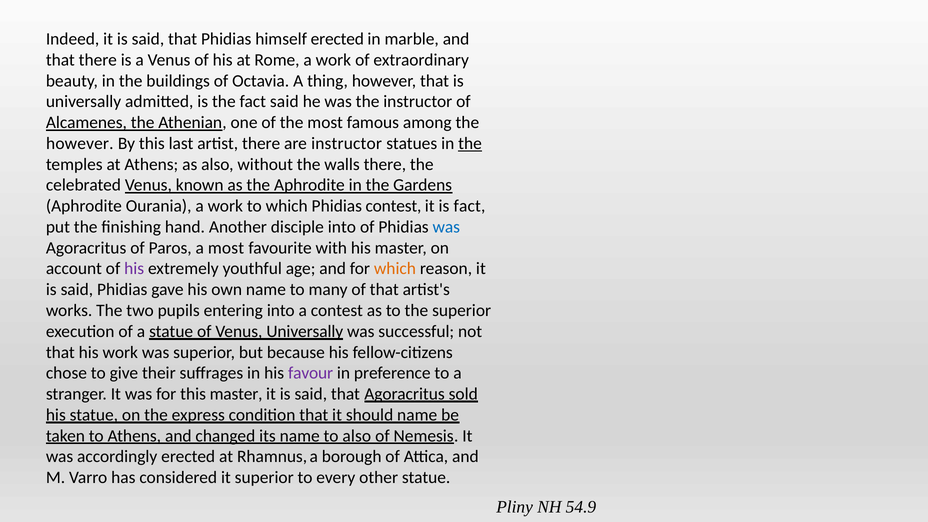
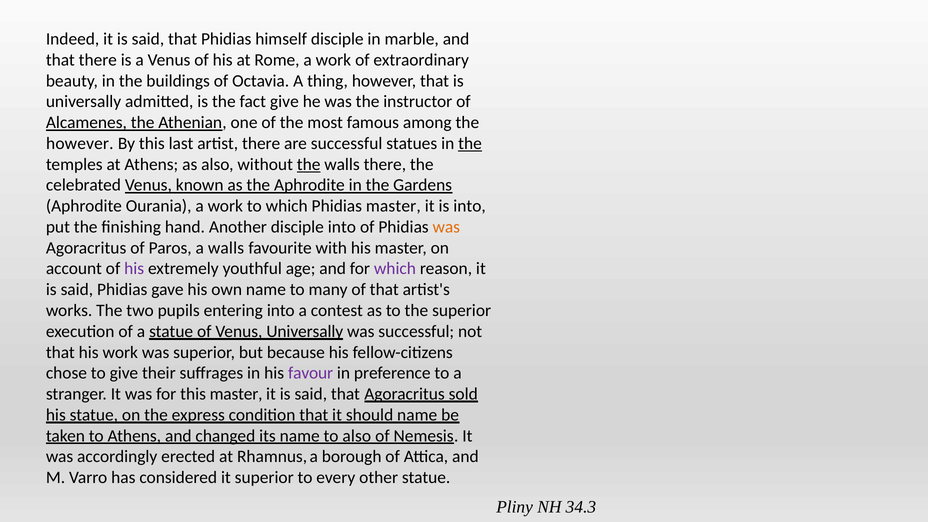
himself erected: erected -> disciple
fact said: said -> give
are instructor: instructor -> successful
the at (309, 164) underline: none -> present
Phidias contest: contest -> master
is fact: fact -> into
was at (446, 227) colour: blue -> orange
a most: most -> walls
which at (395, 269) colour: orange -> purple
54.9: 54.9 -> 34.3
